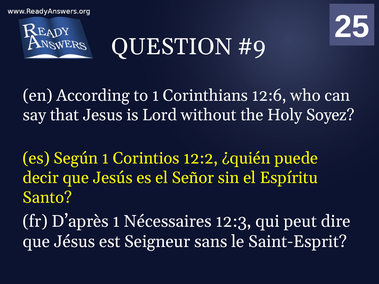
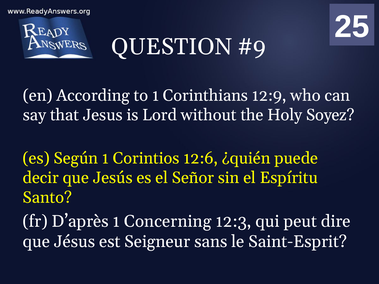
12:6: 12:6 -> 12:9
12:2: 12:2 -> 12:6
Nécessaires: Nécessaires -> Concerning
